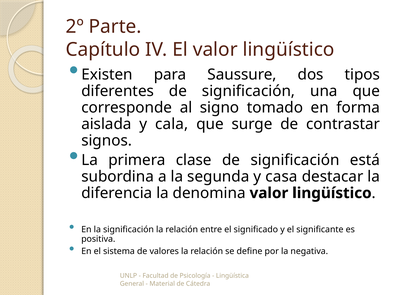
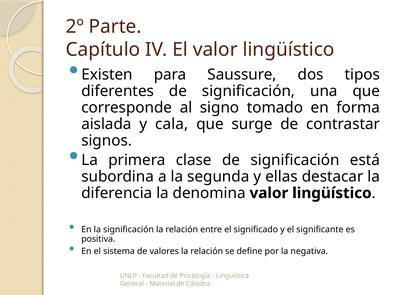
casa: casa -> ellas
